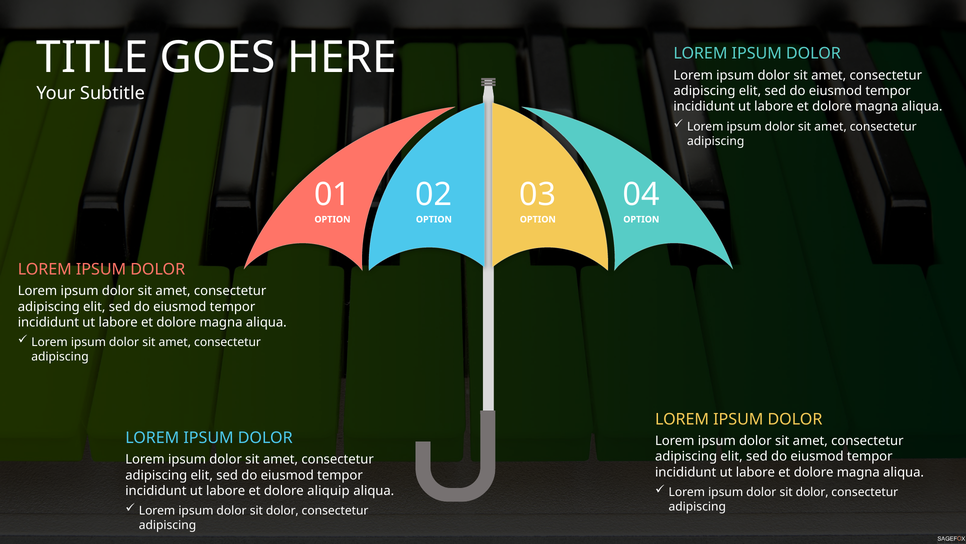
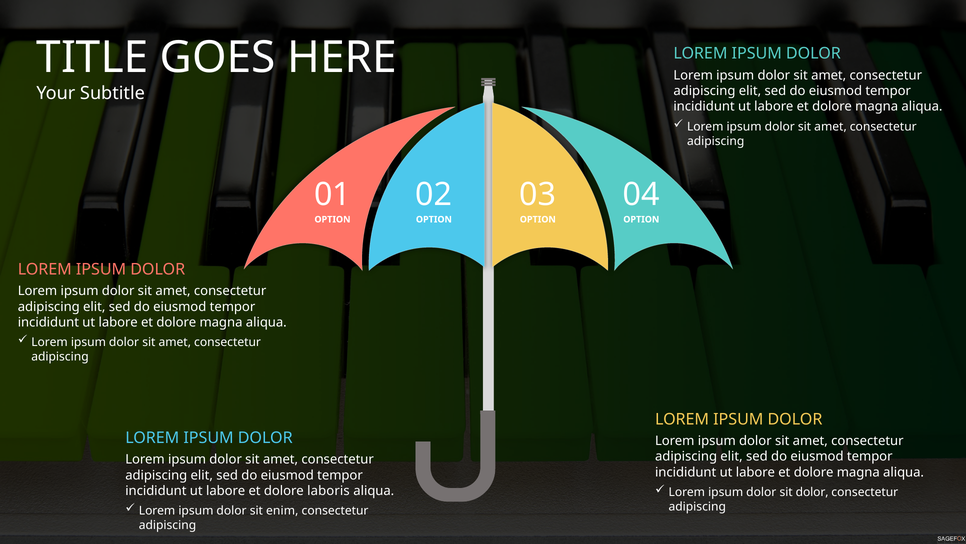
aliquip: aliquip -> laboris
dolor at (282, 510): dolor -> enim
